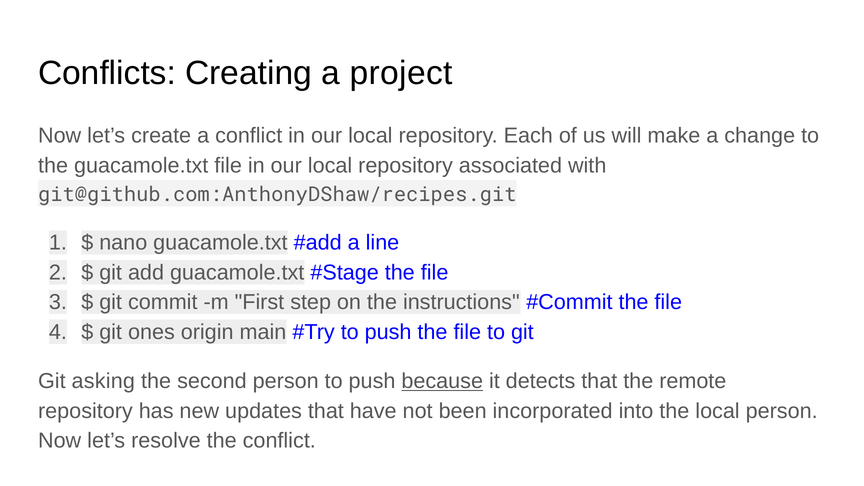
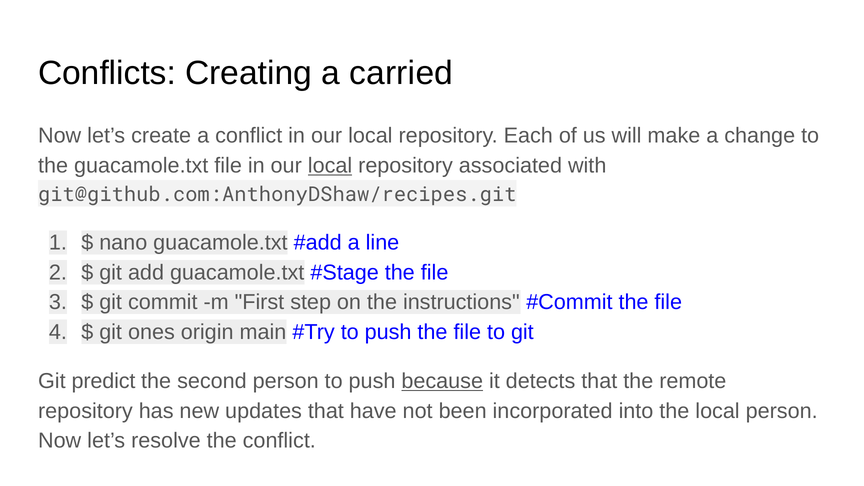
project: project -> carried
local at (330, 166) underline: none -> present
asking: asking -> predict
